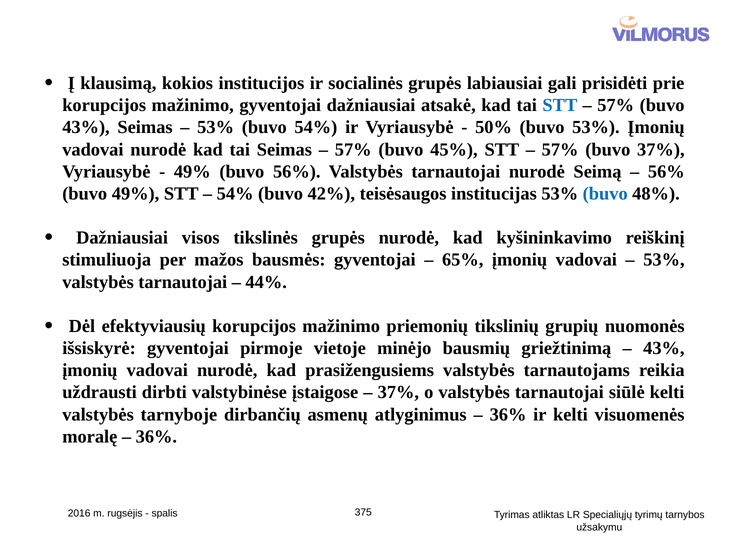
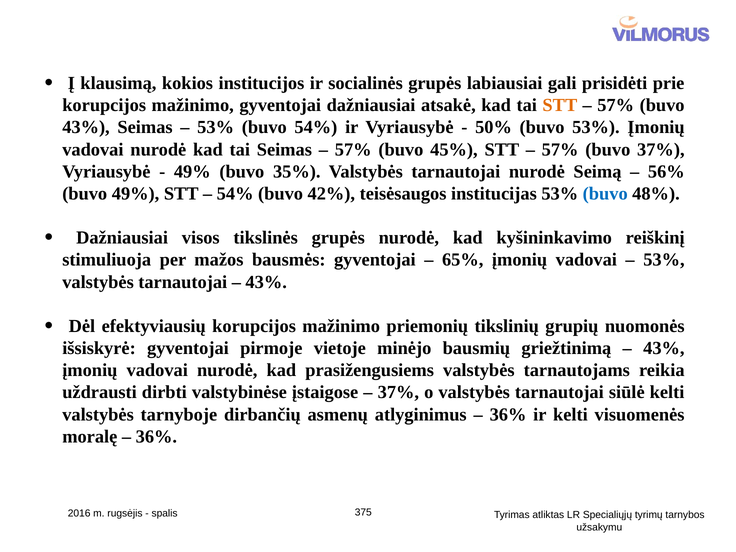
STT at (560, 105) colour: blue -> orange
buvo 56%: 56% -> 35%
44% at (266, 282): 44% -> 43%
